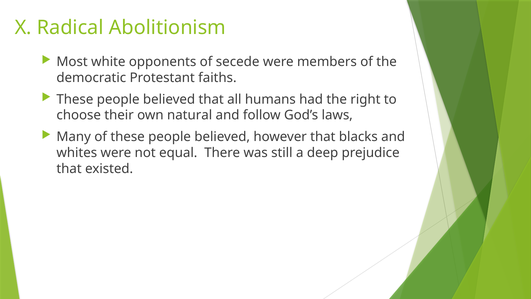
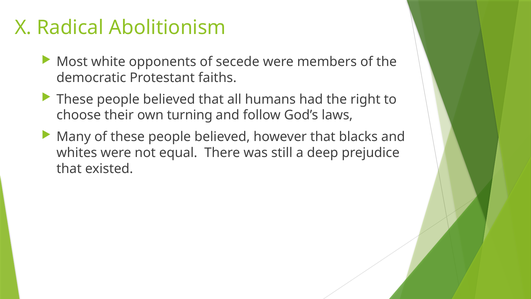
natural: natural -> turning
